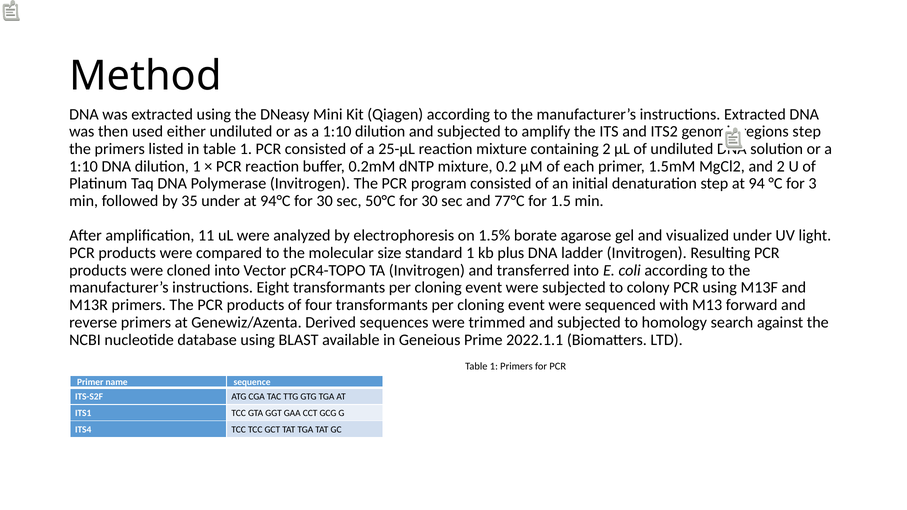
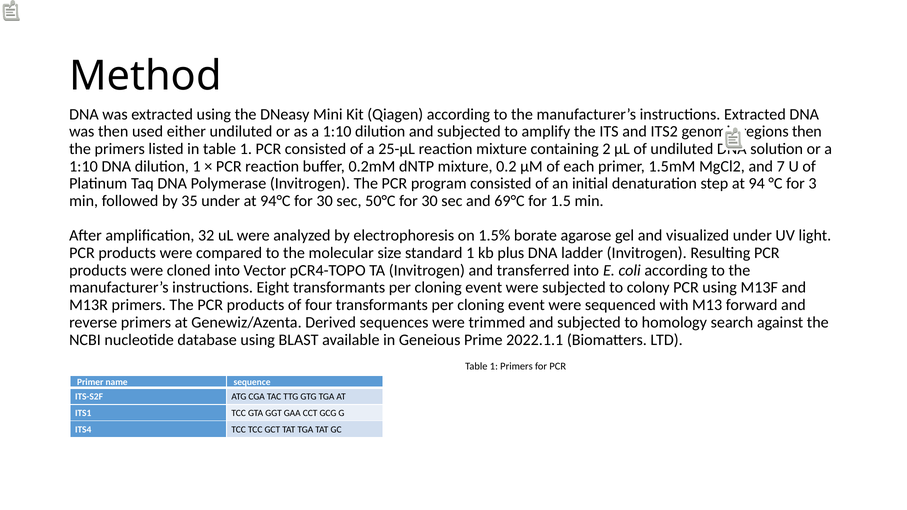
regions step: step -> then
and 2: 2 -> 7
77°C: 77°C -> 69°C
11: 11 -> 32
